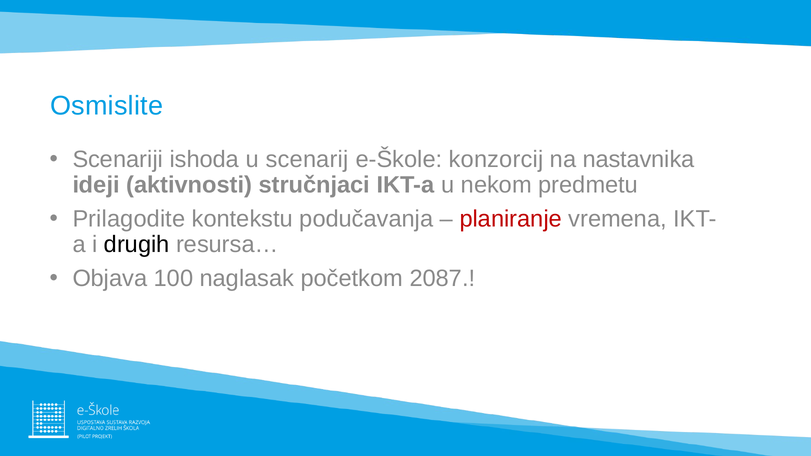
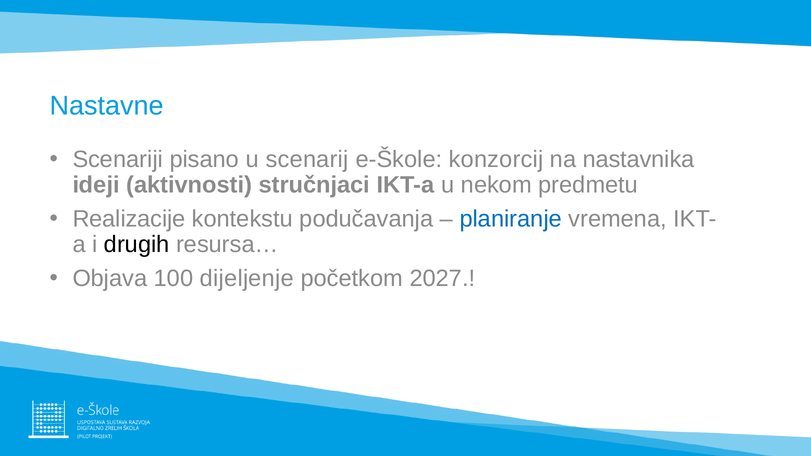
Osmislite: Osmislite -> Nastavne
ishoda: ishoda -> pisano
Prilagodite: Prilagodite -> Realizacije
planiranje colour: red -> blue
naglasak: naglasak -> dijeljenje
2087: 2087 -> 2027
